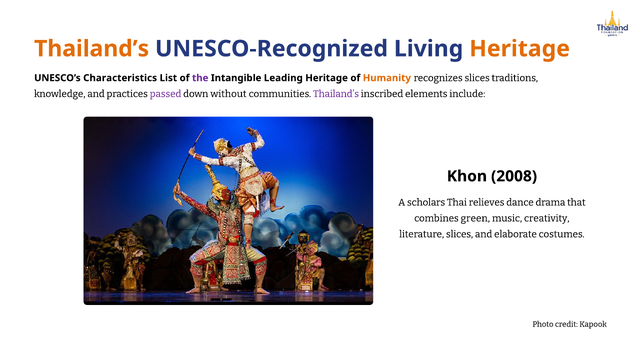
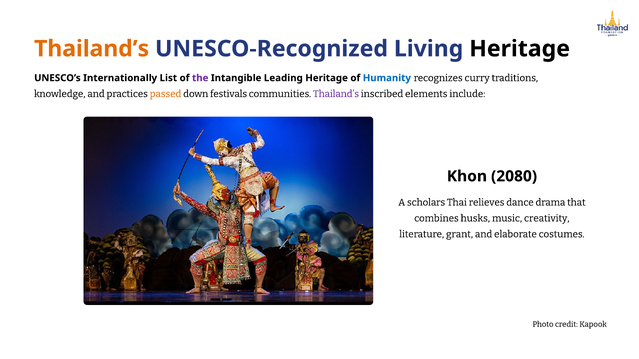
Heritage at (520, 49) colour: orange -> black
Characteristics: Characteristics -> Internationally
Humanity colour: orange -> blue
recognizes slices: slices -> curry
passed colour: purple -> orange
without: without -> festivals
2008: 2008 -> 2080
green: green -> husks
literature slices: slices -> grant
